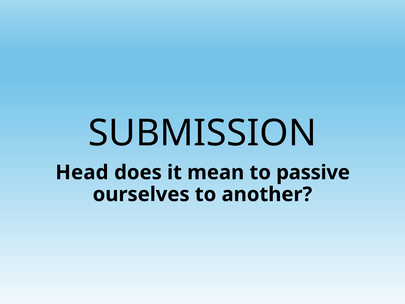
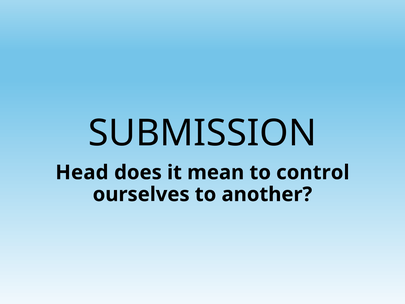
passive: passive -> control
